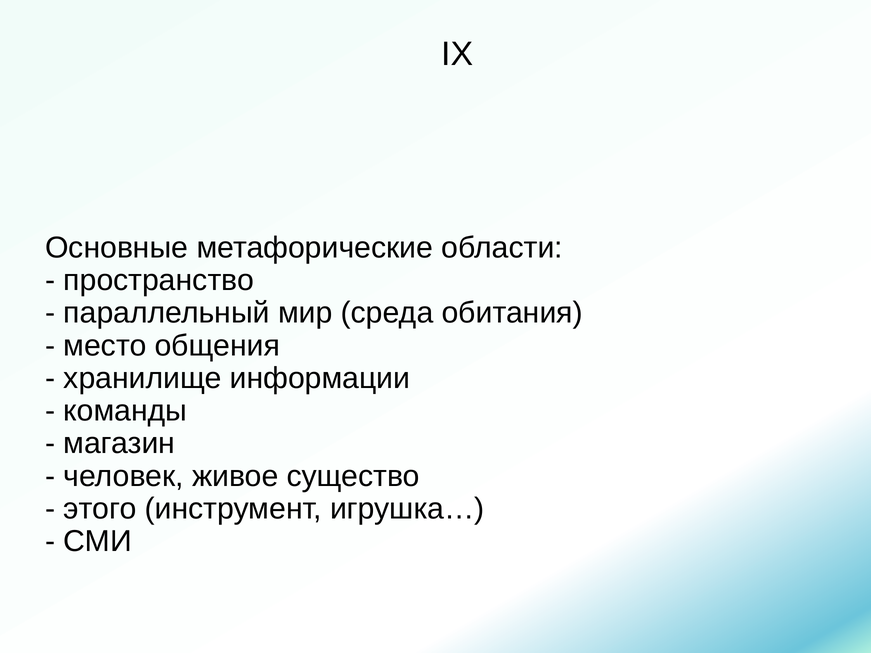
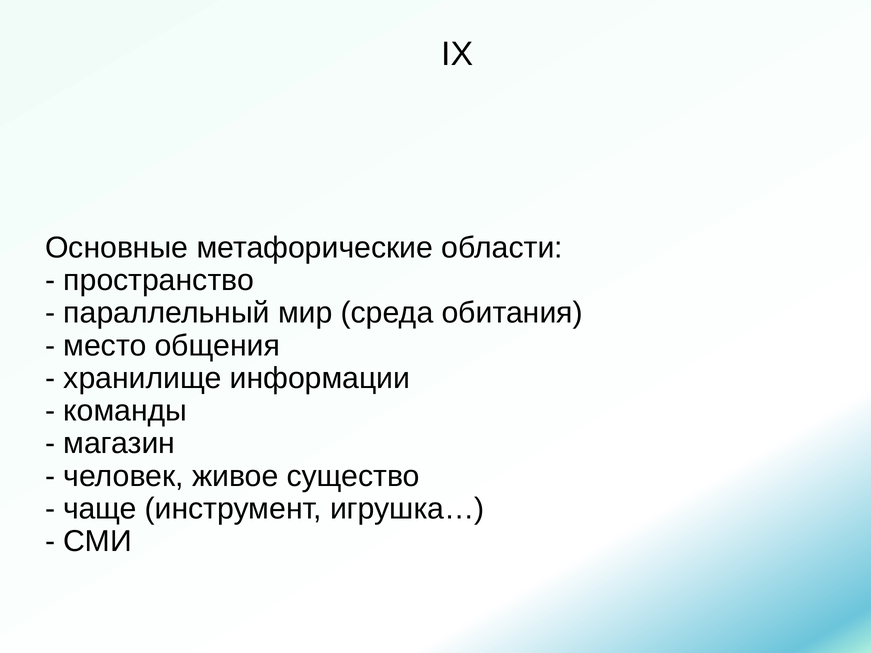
этого: этого -> чаще
